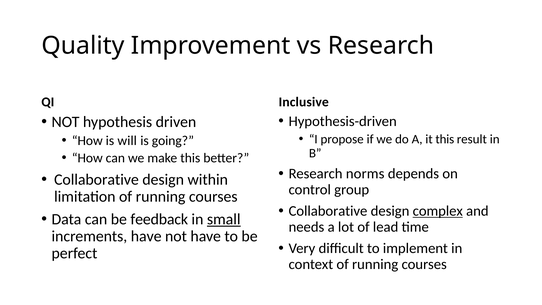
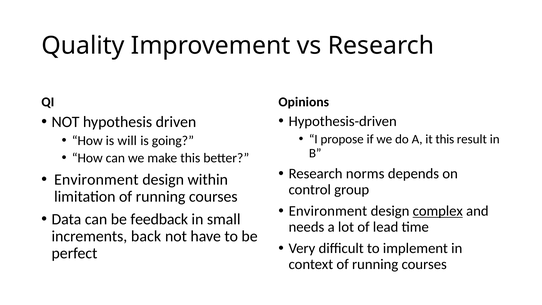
Inclusive: Inclusive -> Opinions
Collaborative at (96, 179): Collaborative -> Environment
Collaborative at (328, 211): Collaborative -> Environment
small underline: present -> none
increments have: have -> back
